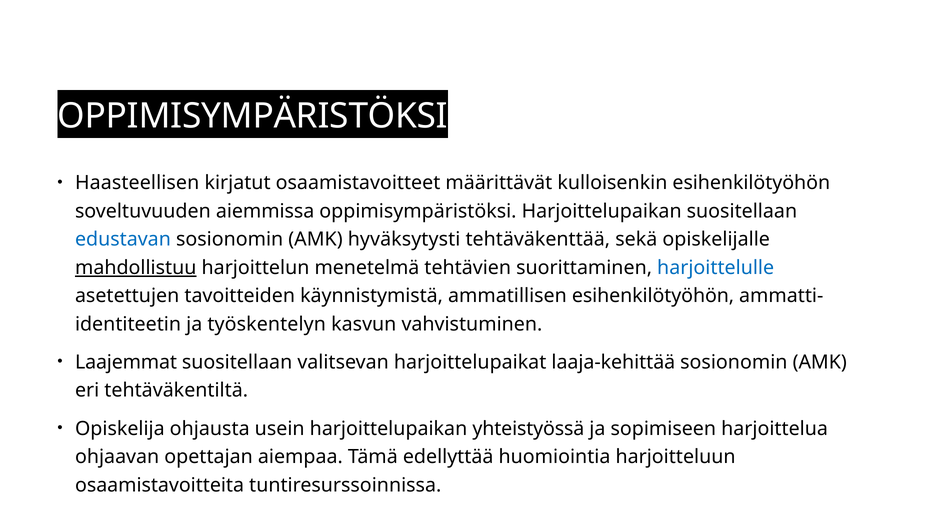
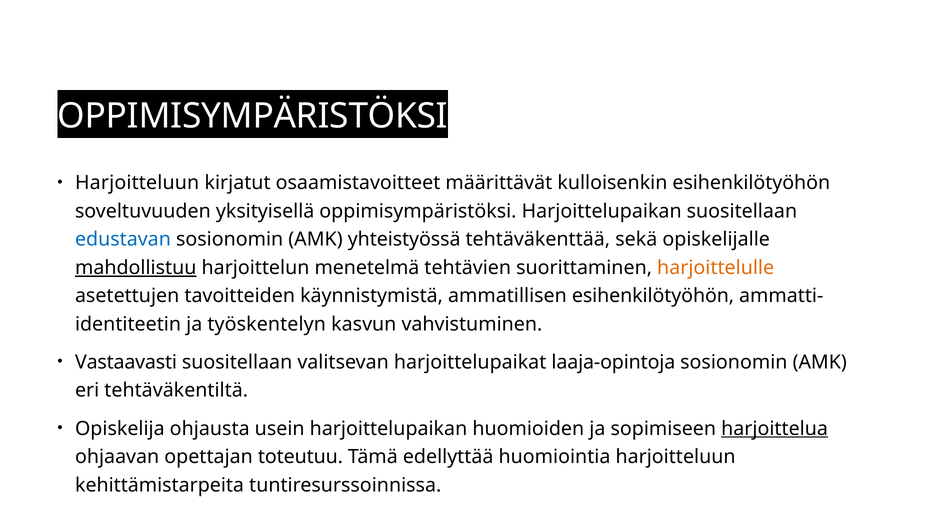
Haasteellisen at (137, 183): Haasteellisen -> Harjoitteluun
aiemmissa: aiemmissa -> yksityisellä
hyväksytysti: hyväksytysti -> yhteistyössä
harjoittelulle colour: blue -> orange
Laajemmat: Laajemmat -> Vastaavasti
laaja-kehittää: laaja-kehittää -> laaja-opintoja
yhteistyössä: yhteistyössä -> huomioiden
harjoittelua underline: none -> present
aiempaa: aiempaa -> toteutuu
osaamistavoitteita: osaamistavoitteita -> kehittämistarpeita
